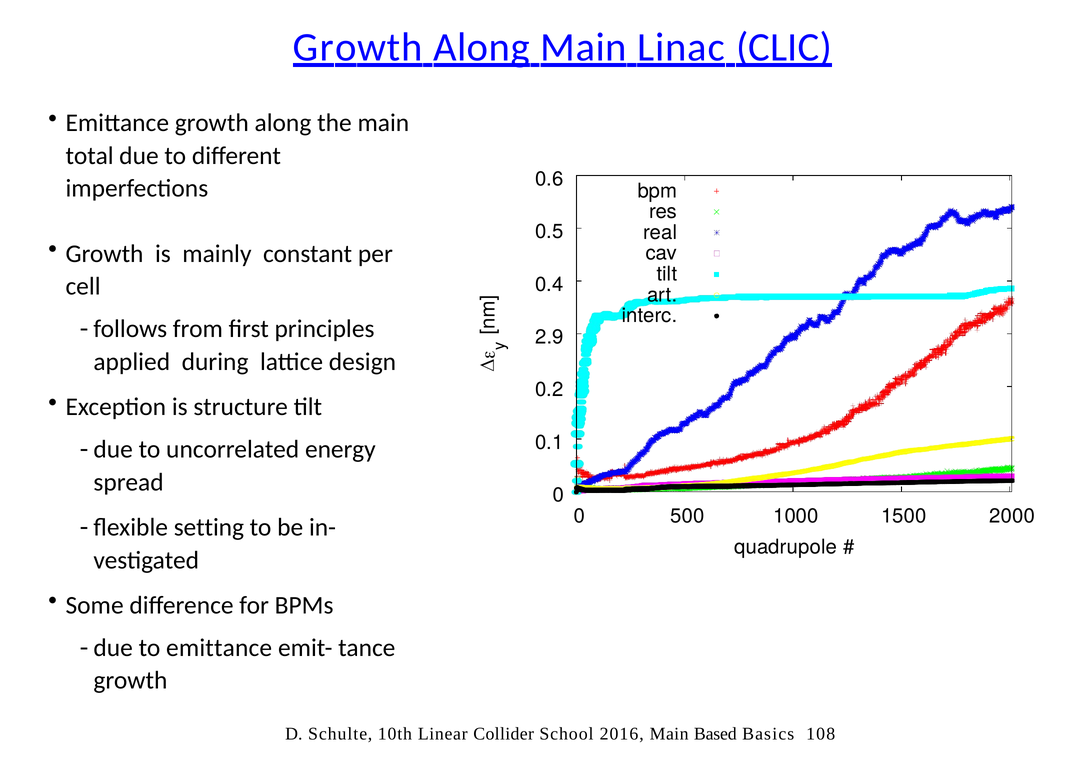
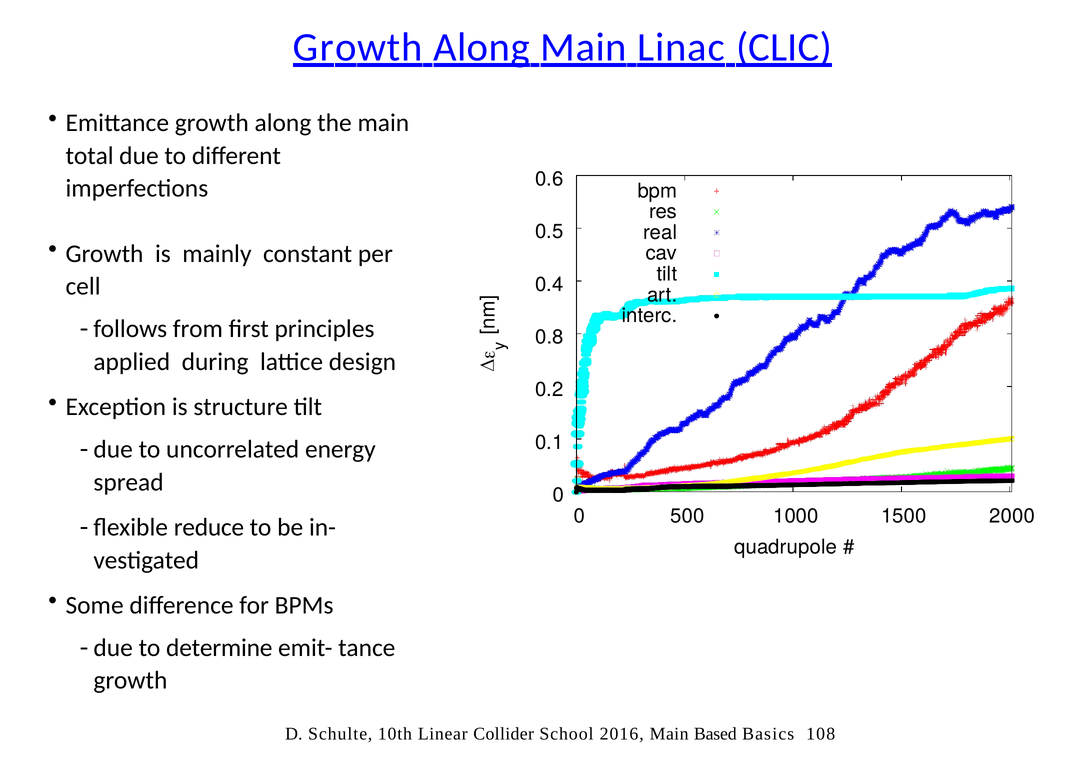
2.9: 2.9 -> 0.8
setting: setting -> reduce
to emittance: emittance -> determine
